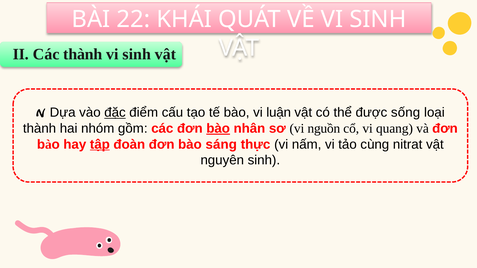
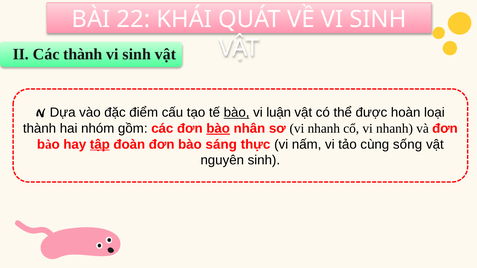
đặc underline: present -> none
bào at (237, 113) underline: none -> present
sống: sống -> hoàn
sơ vi nguồn: nguồn -> nhanh
cổ vi quang: quang -> nhanh
nitrat: nitrat -> sống
